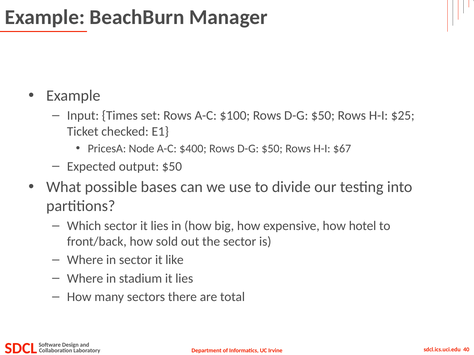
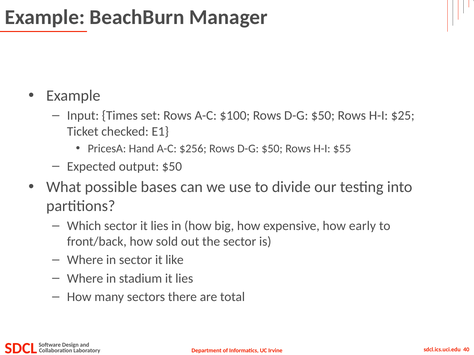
Node: Node -> Hand
$400: $400 -> $256
$67: $67 -> $55
hotel: hotel -> early
